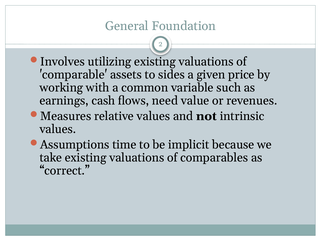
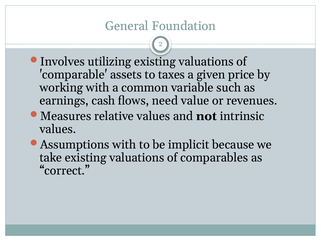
sides: sides -> taxes
Assumptions time: time -> with
